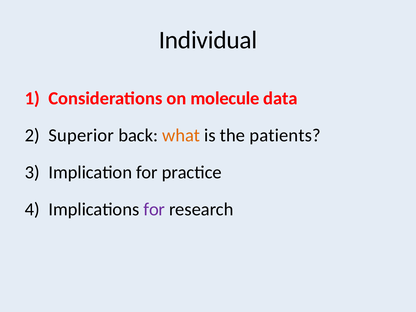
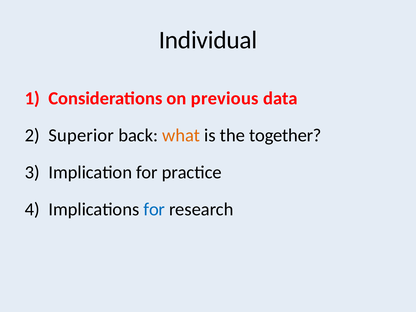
molecule: molecule -> previous
patients: patients -> together
for at (154, 209) colour: purple -> blue
